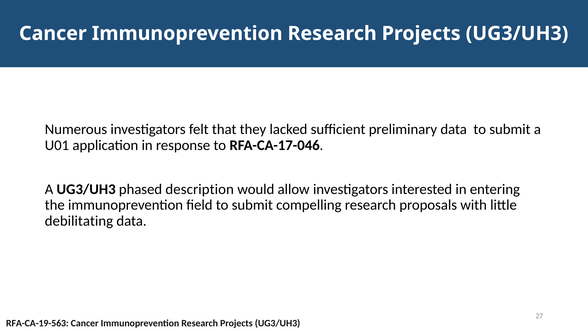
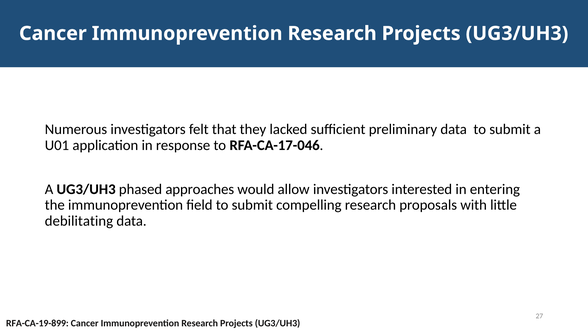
description: description -> approaches
RFA-CA-19-563: RFA-CA-19-563 -> RFA-CA-19-899
